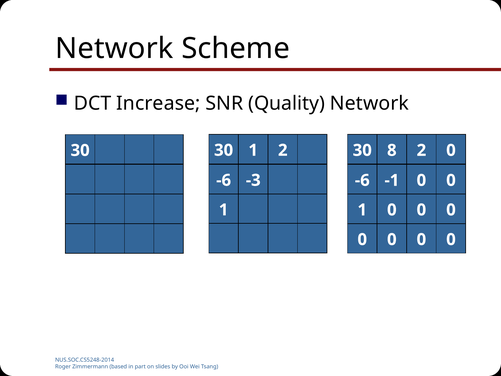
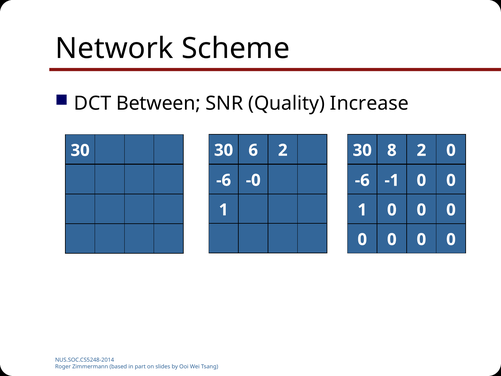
Increase: Increase -> Between
Quality Network: Network -> Increase
30 1: 1 -> 6
-3: -3 -> -0
